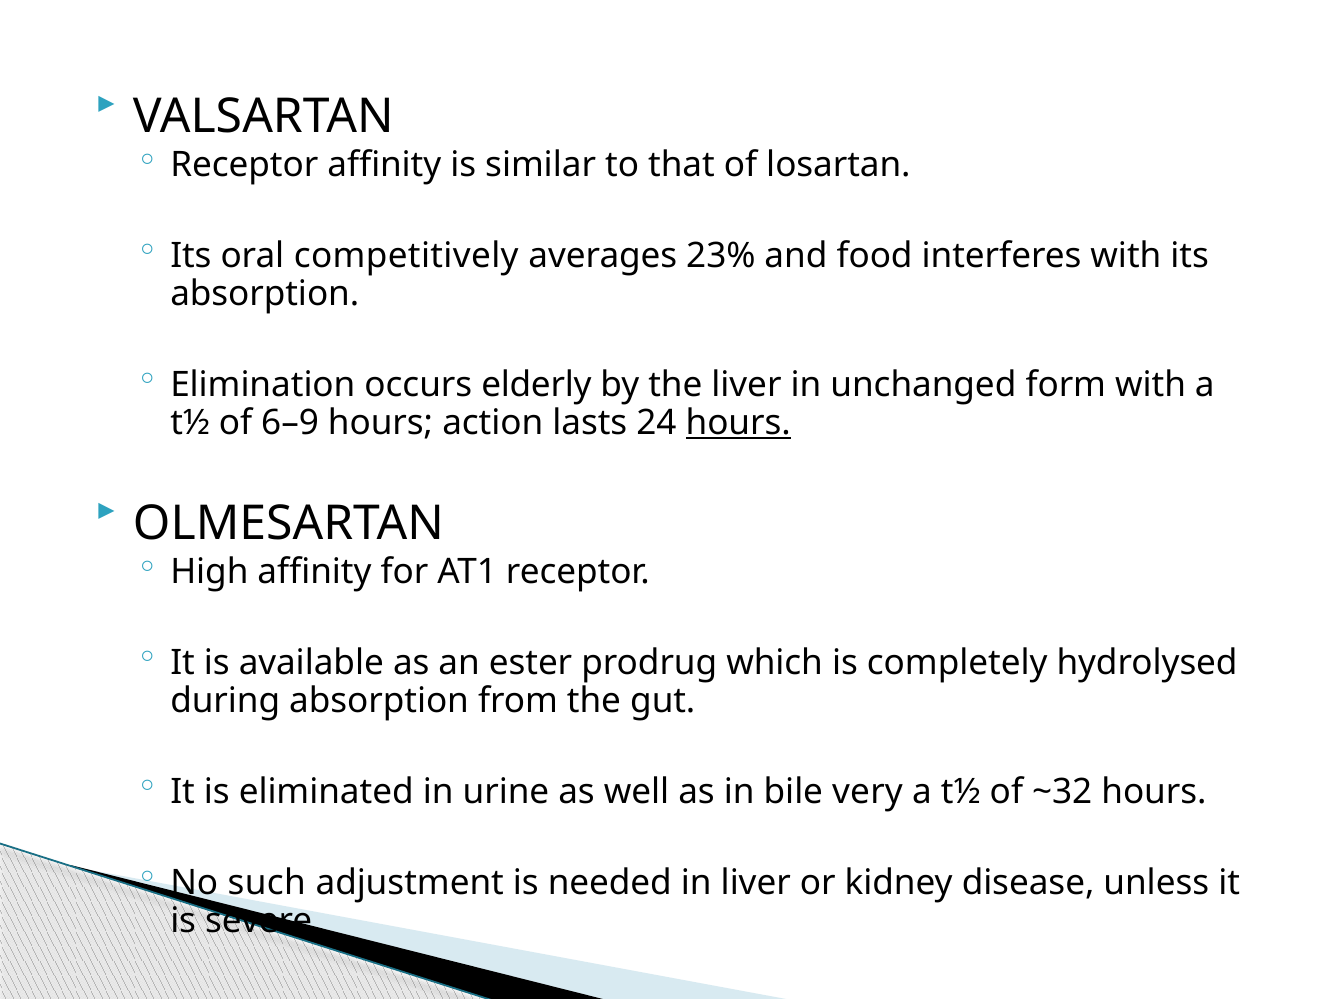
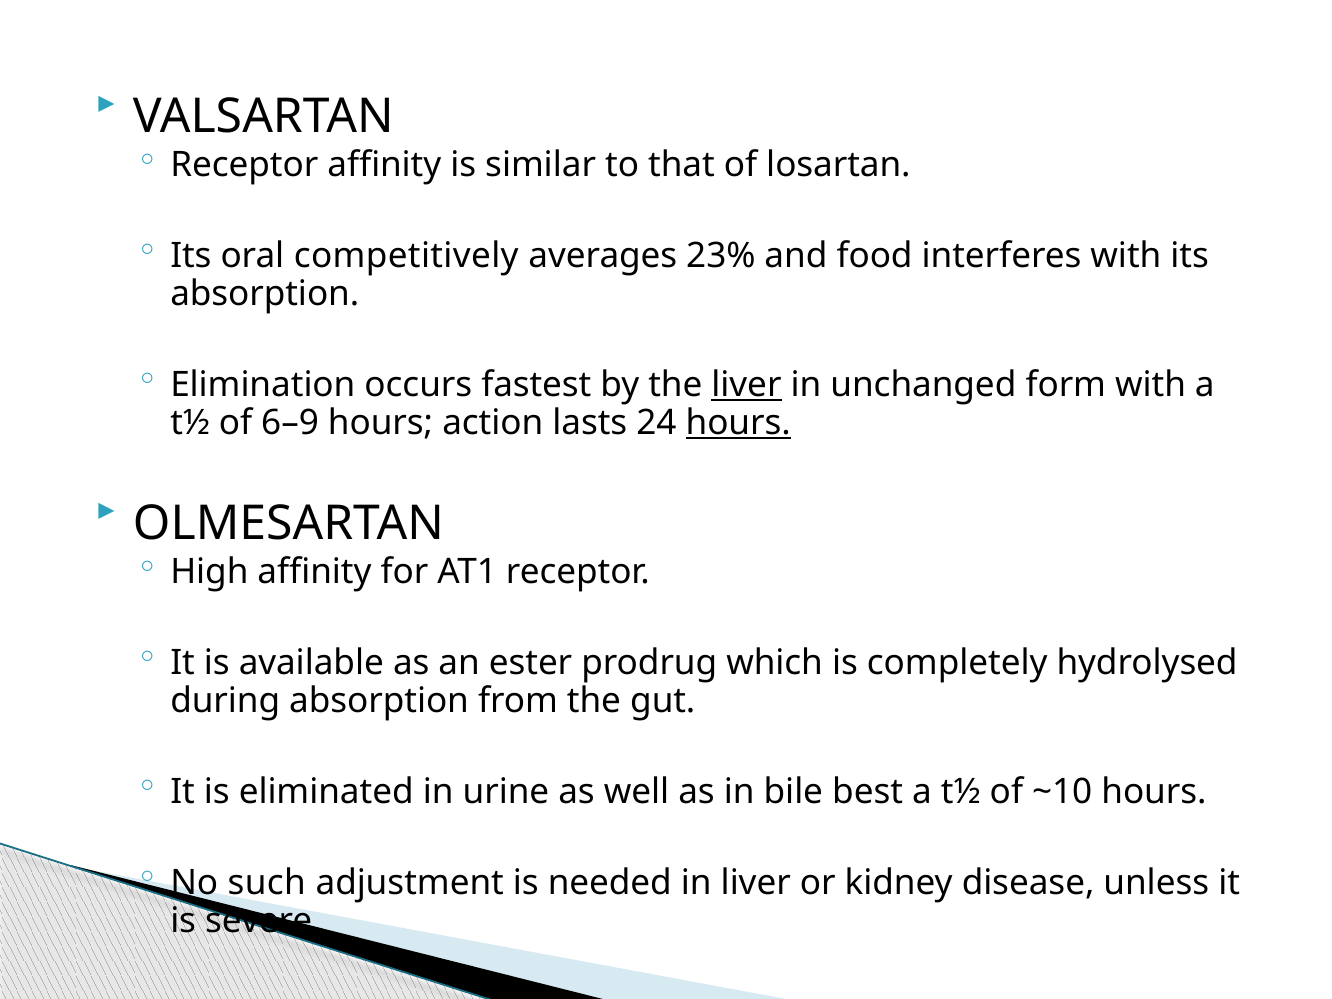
elderly: elderly -> fastest
liver at (746, 385) underline: none -> present
very: very -> best
~32: ~32 -> ~10
